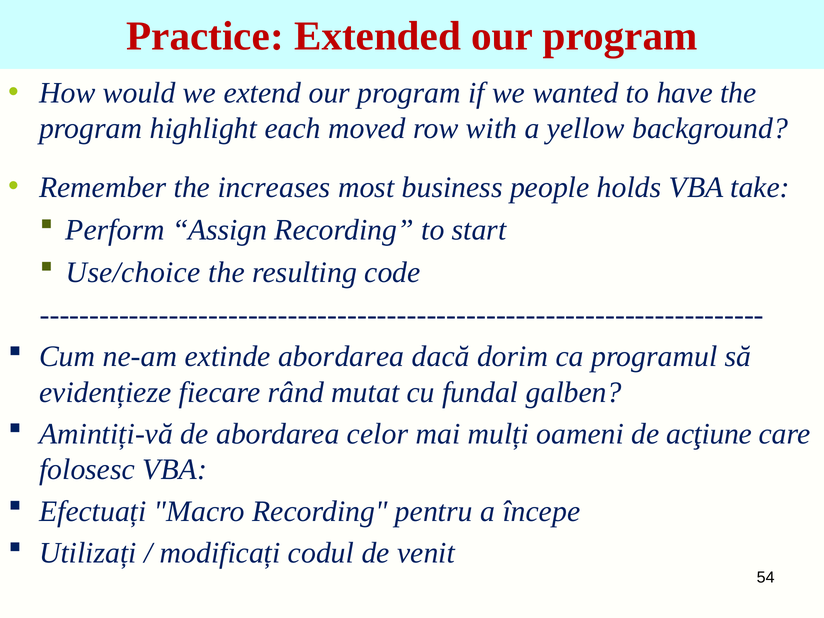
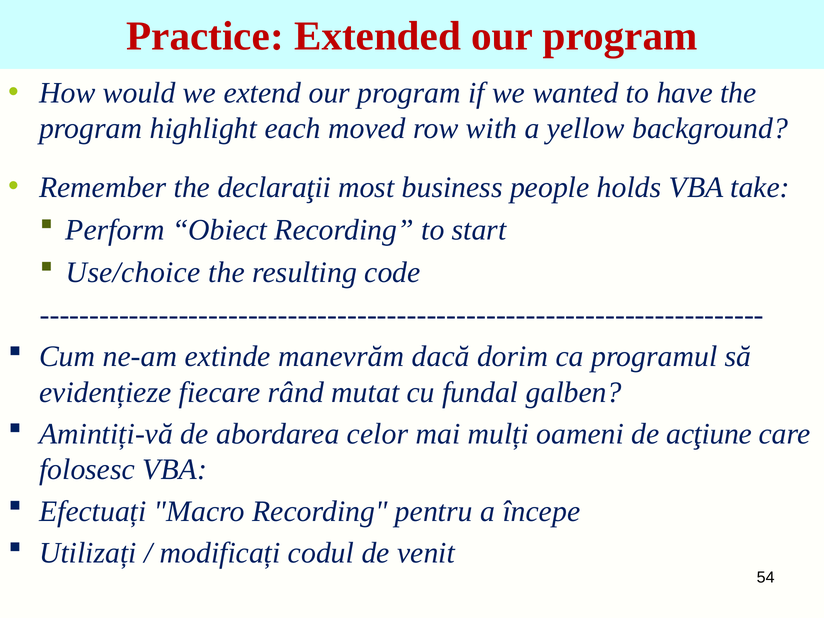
increases: increases -> declaraţii
Assign: Assign -> Obiect
extinde abordarea: abordarea -> manevrăm
